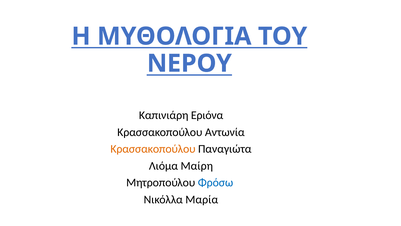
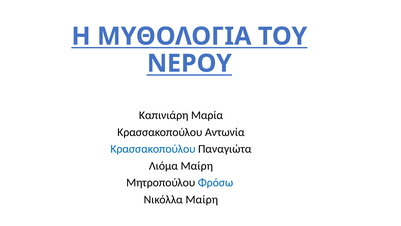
Εριόνα: Εριόνα -> Μαρία
Κρασσακοπούλου at (153, 149) colour: orange -> blue
Νικόλλα Μαρία: Μαρία -> Μαίρη
